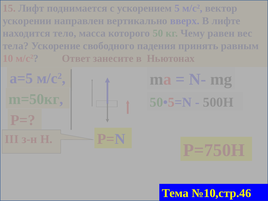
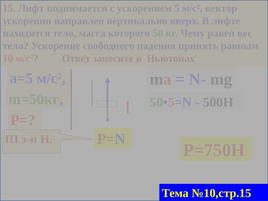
№10,стр.46: №10,стр.46 -> №10,стр.15
